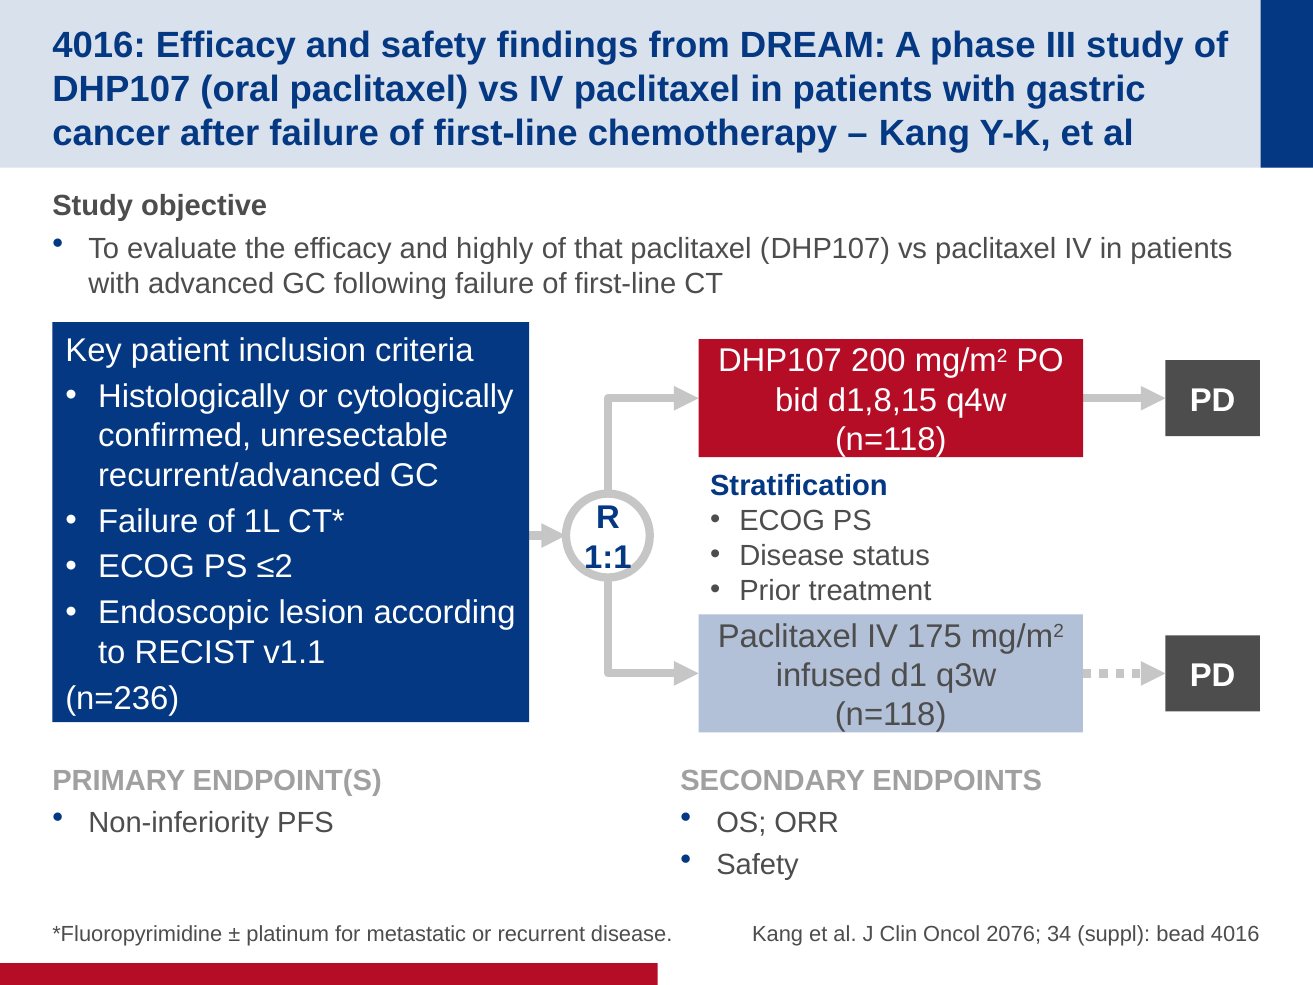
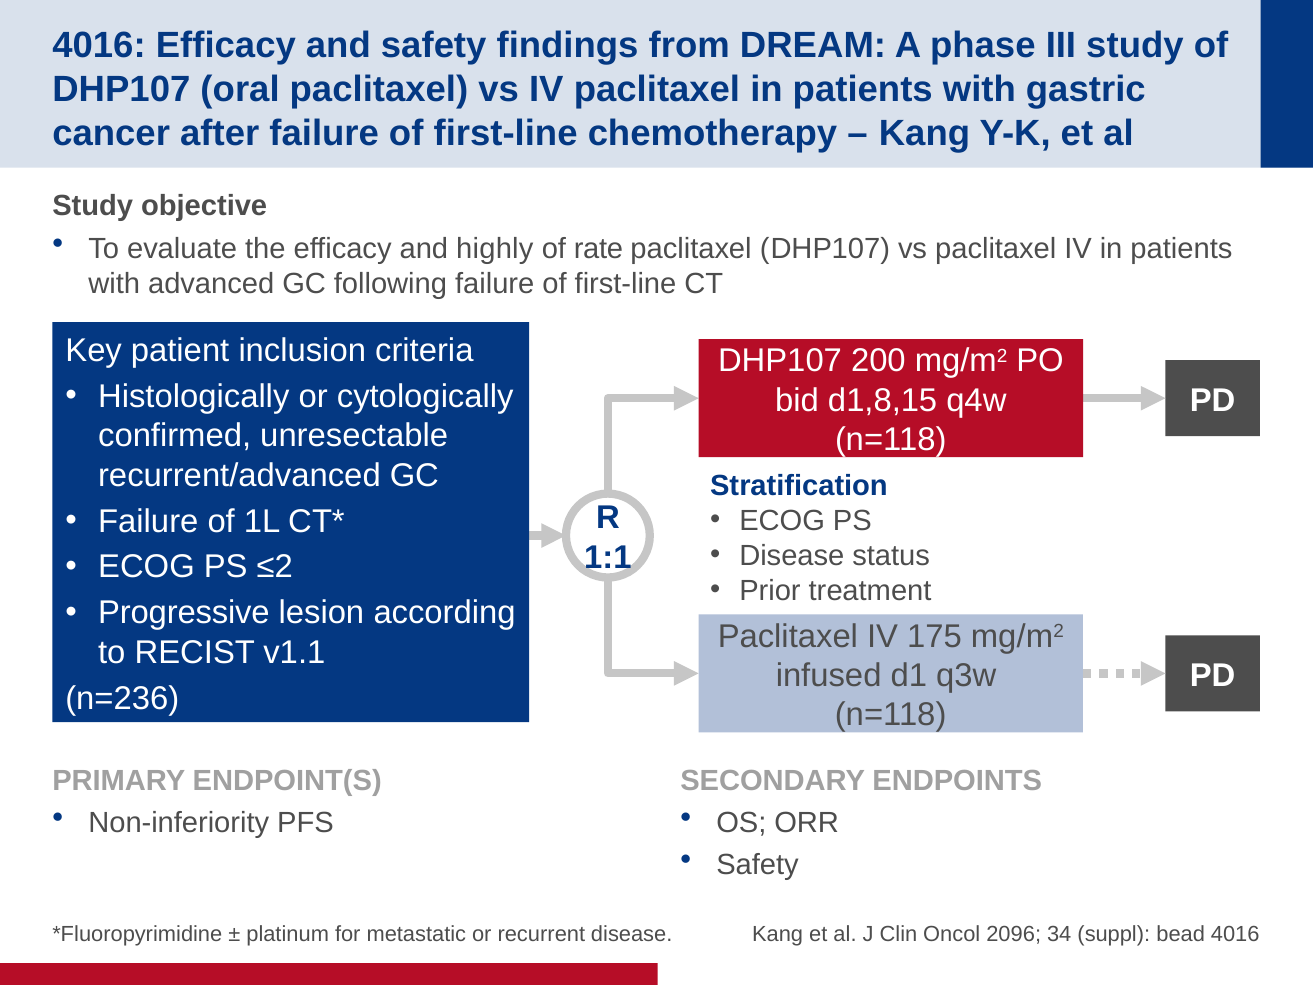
that: that -> rate
Endoscopic: Endoscopic -> Progressive
2076: 2076 -> 2096
